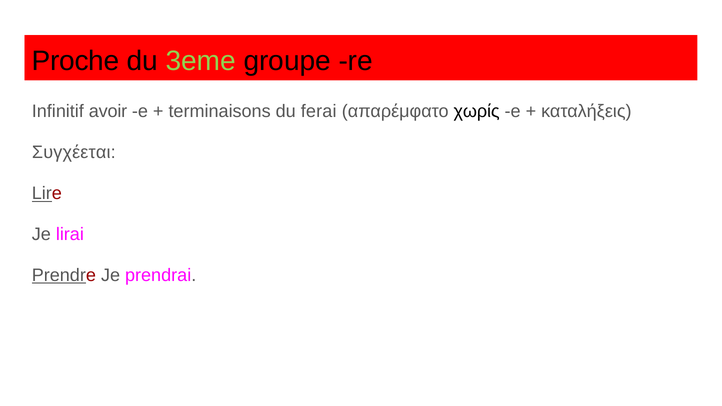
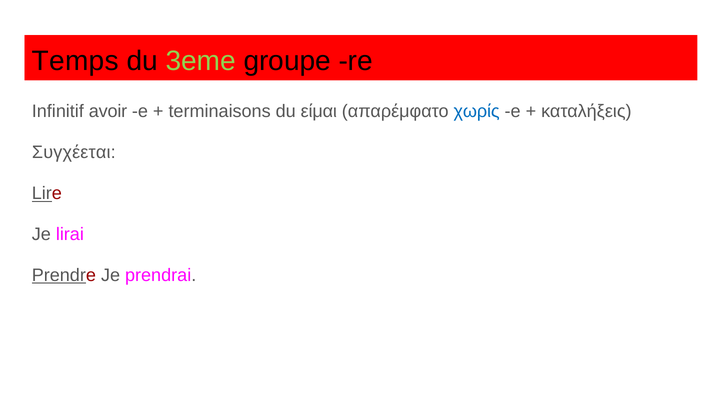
Proche: Proche -> Temps
ferai: ferai -> είμαι
χωρίς colour: black -> blue
